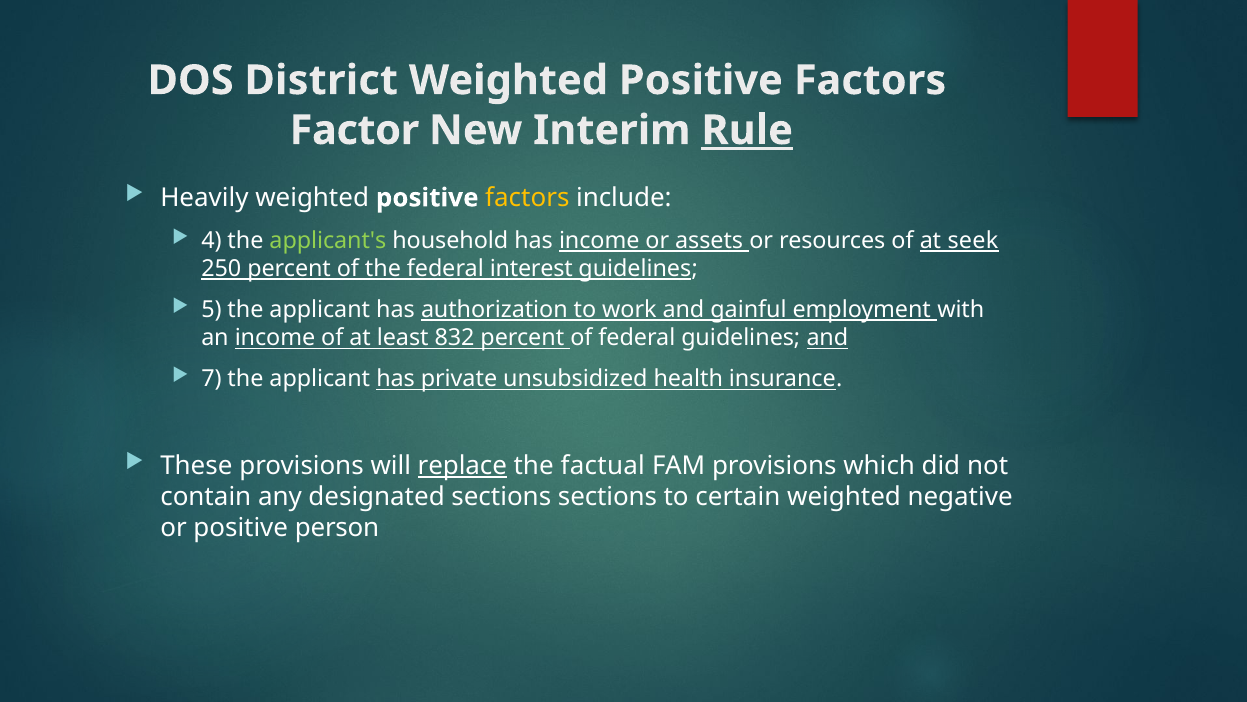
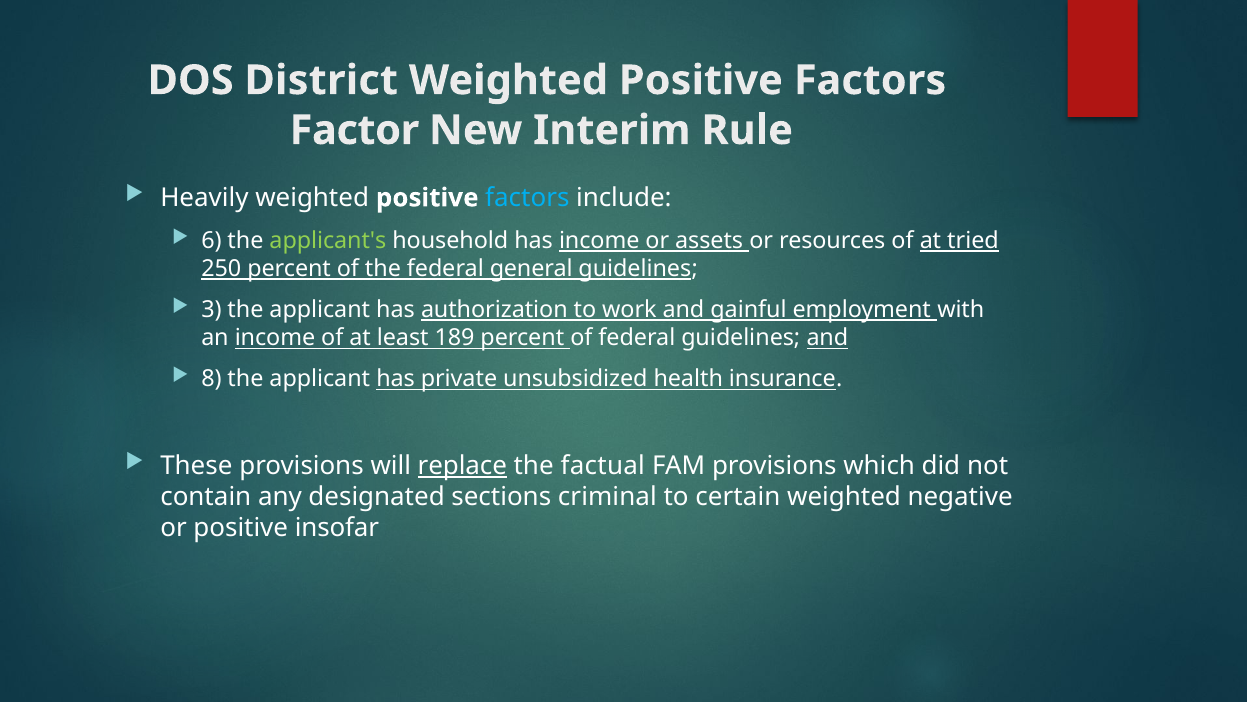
Rule underline: present -> none
factors at (527, 198) colour: yellow -> light blue
4: 4 -> 6
seek: seek -> tried
interest: interest -> general
5: 5 -> 3
832: 832 -> 189
7: 7 -> 8
sections sections: sections -> criminal
person: person -> insofar
